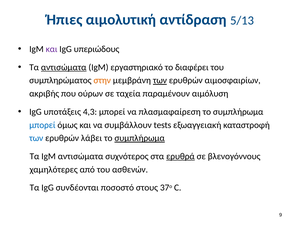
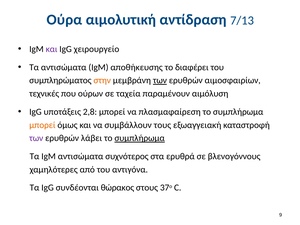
Ήπιες: Ήπιες -> Ούρα
5/13: 5/13 -> 7/13
υπεριώδους: υπεριώδους -> χειρουργείο
αντισώματα at (64, 67) underline: present -> none
εργαστηριακό: εργαστηριακό -> αποθήκευσης
ακριβής: ακριβής -> τεχνικές
4,3: 4,3 -> 2,8
μπορεί at (42, 125) colour: blue -> orange
tests: tests -> τους
των at (36, 138) colour: blue -> purple
ερυθρά underline: present -> none
ασθενών: ασθενών -> αντιγόνα
ποσοστό: ποσοστό -> θώρακος
